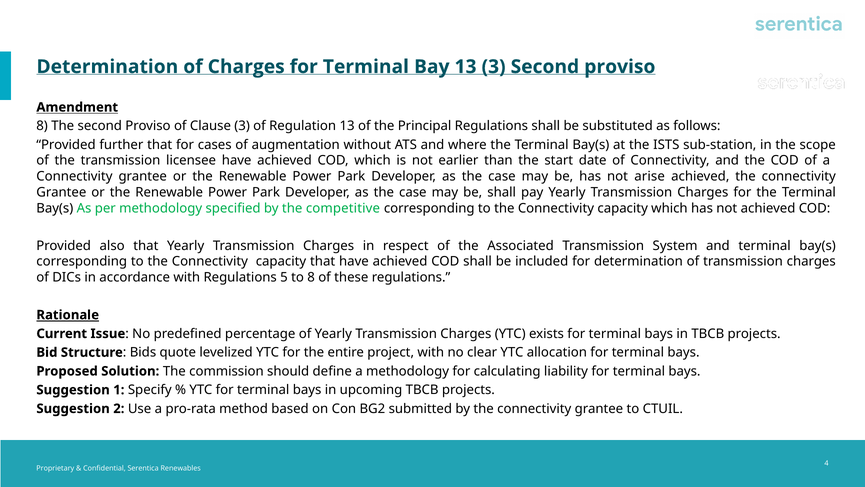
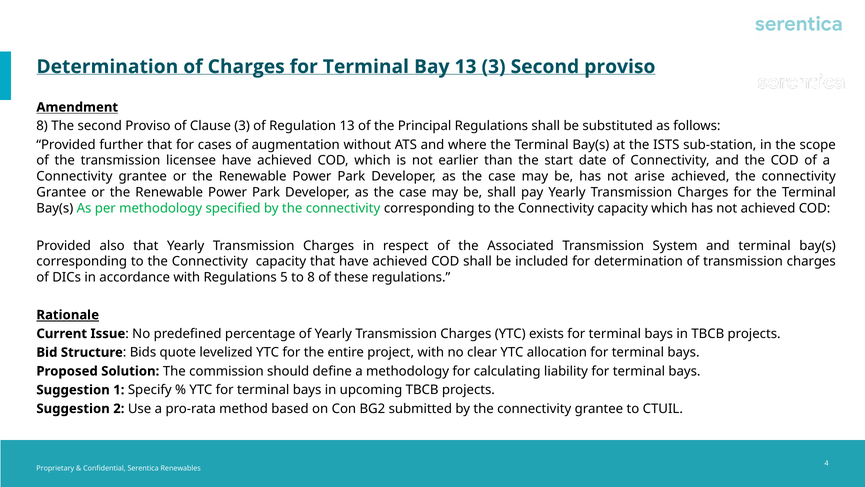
speciﬁed by the competitive: competitive -> connectivity
